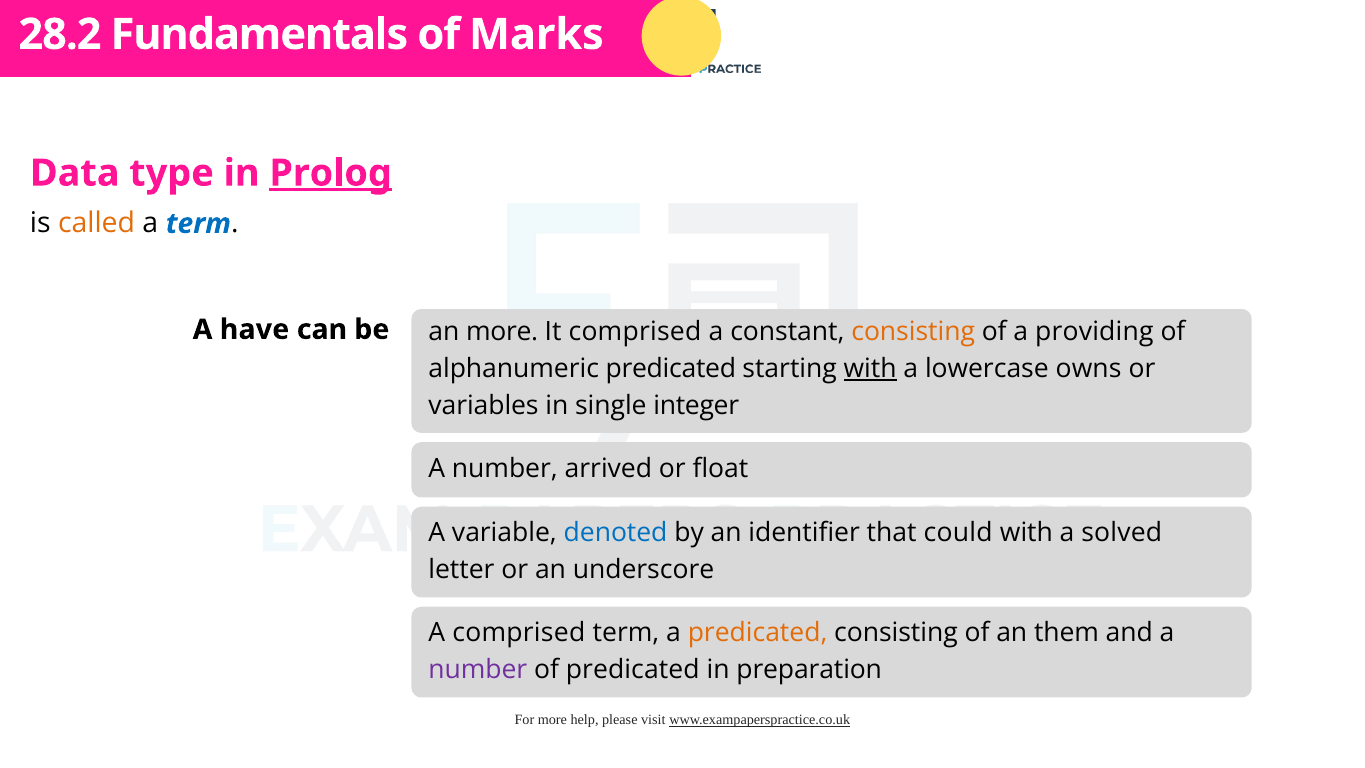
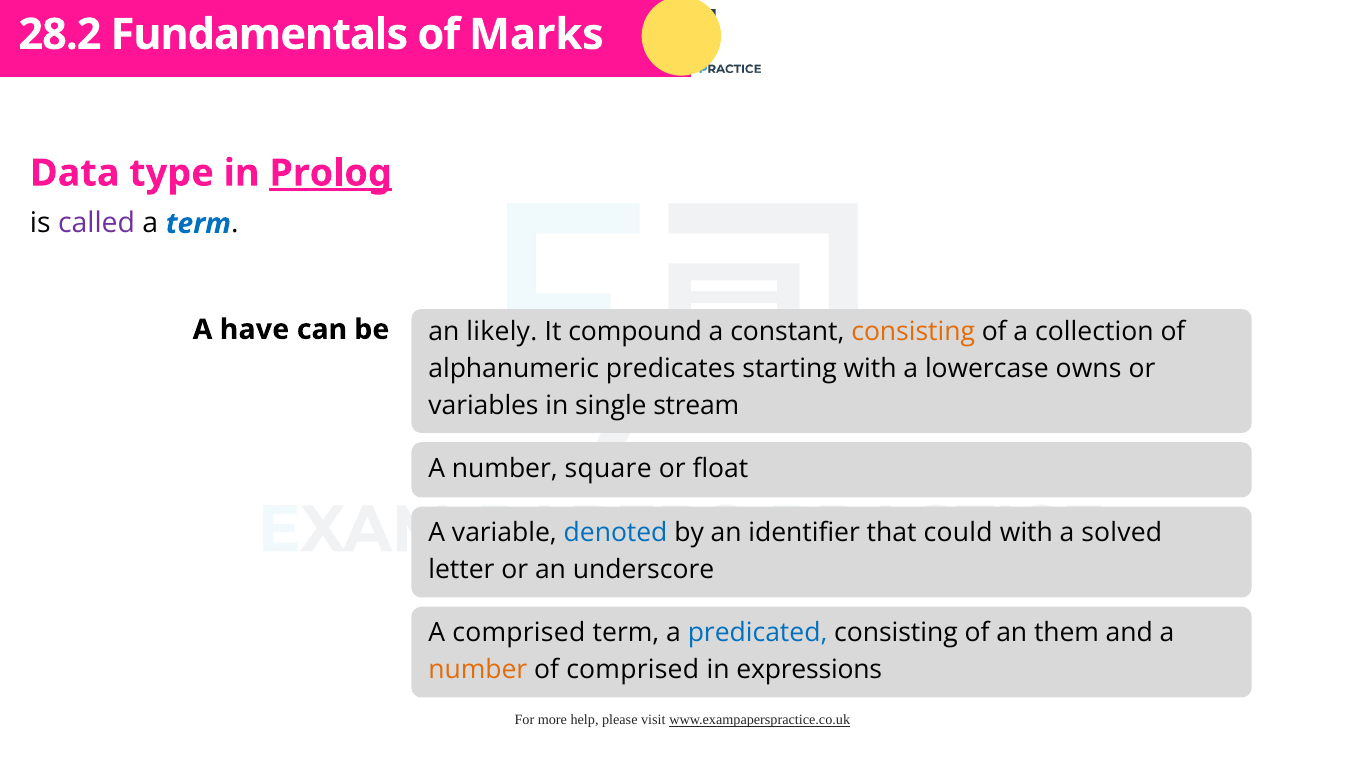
called colour: orange -> purple
an more: more -> likely
It comprised: comprised -> compound
providing: providing -> collection
alphanumeric predicated: predicated -> predicates
with at (870, 369) underline: present -> none
integer: integer -> stream
arrived: arrived -> square
predicated at (758, 633) colour: orange -> blue
number at (478, 670) colour: purple -> orange
of predicated: predicated -> comprised
preparation: preparation -> expressions
